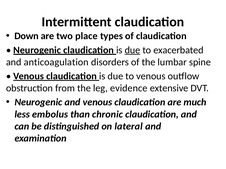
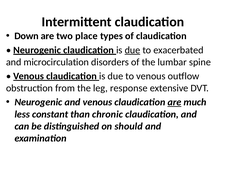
anticoagulation: anticoagulation -> microcirculation
evidence: evidence -> response
are at (174, 102) underline: none -> present
embolus: embolus -> constant
lateral: lateral -> should
